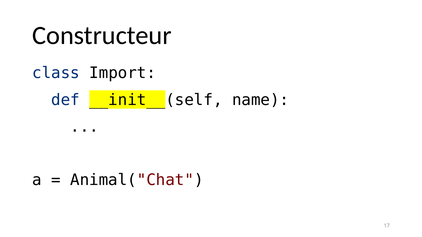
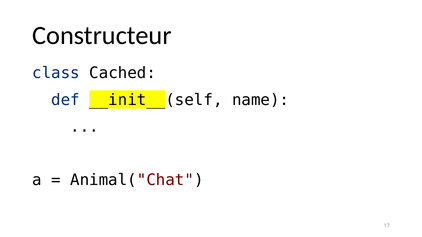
Import: Import -> Cached
